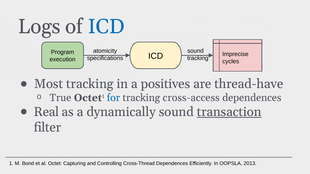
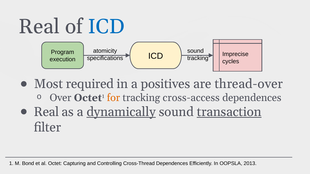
Logs at (39, 27): Logs -> Real
Most tracking: tracking -> required
thread-have: thread-have -> thread-over
True: True -> Over
for colour: blue -> orange
dynamically underline: none -> present
